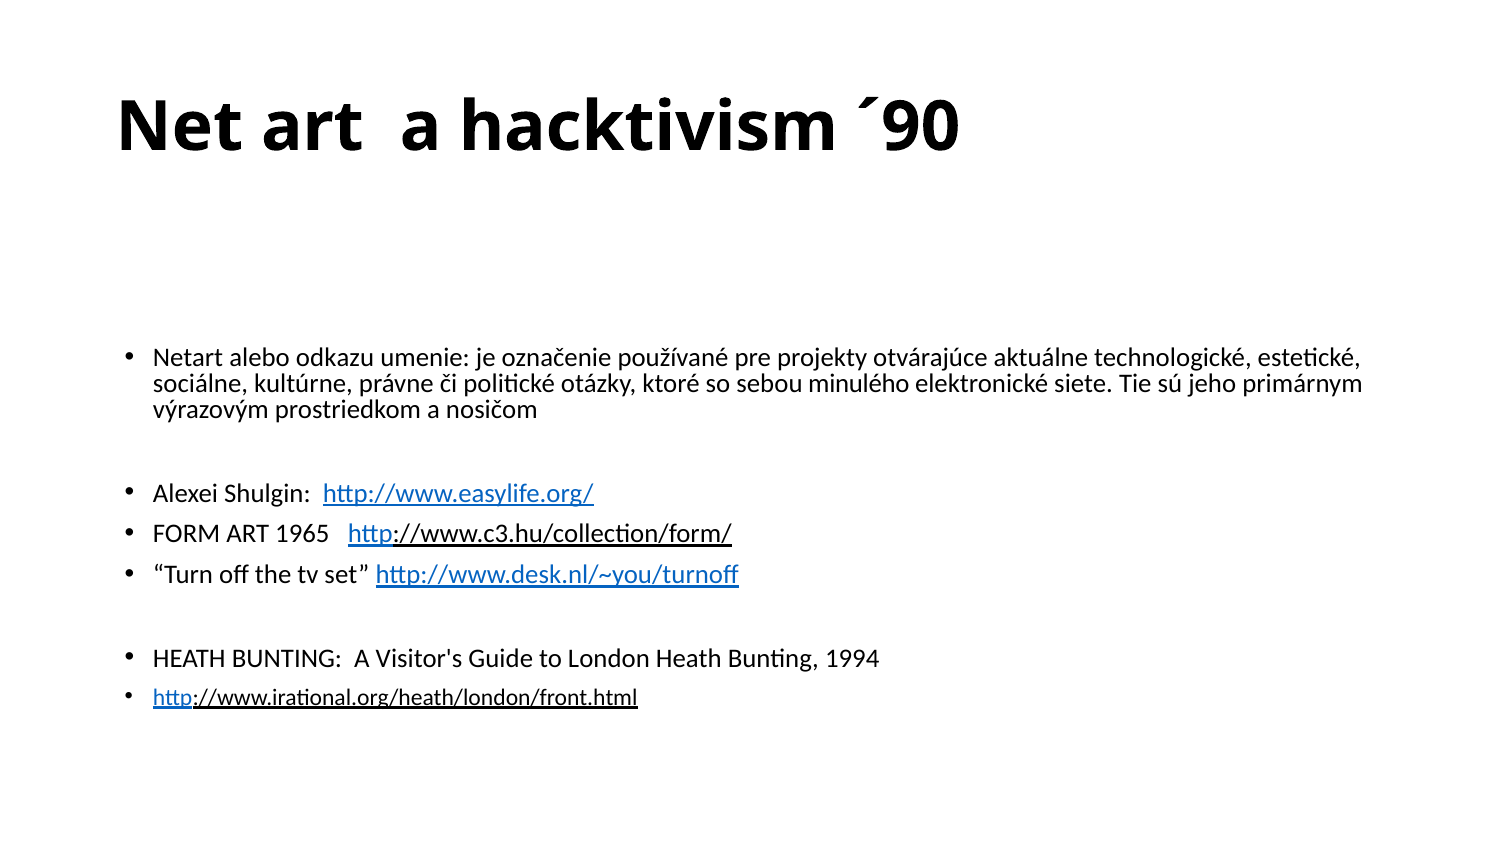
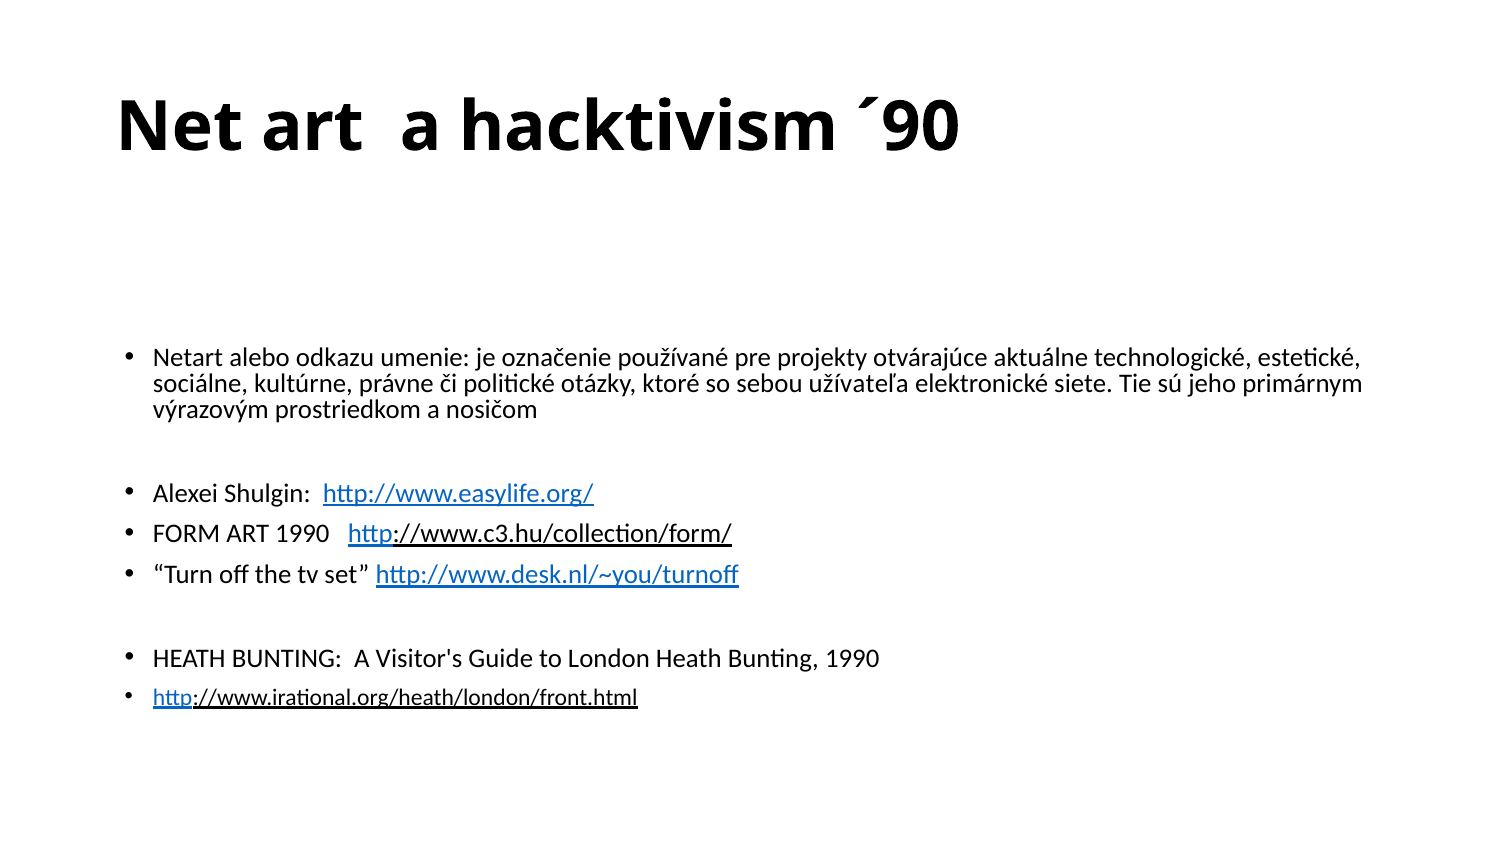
minulého: minulého -> užívateľa
ART 1965: 1965 -> 1990
Bunting 1994: 1994 -> 1990
